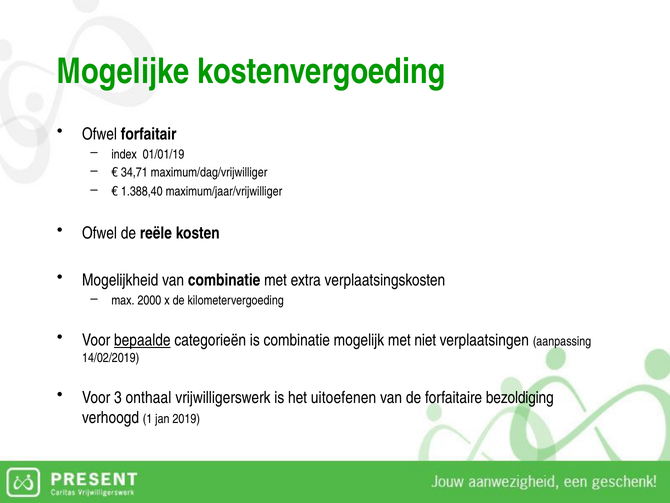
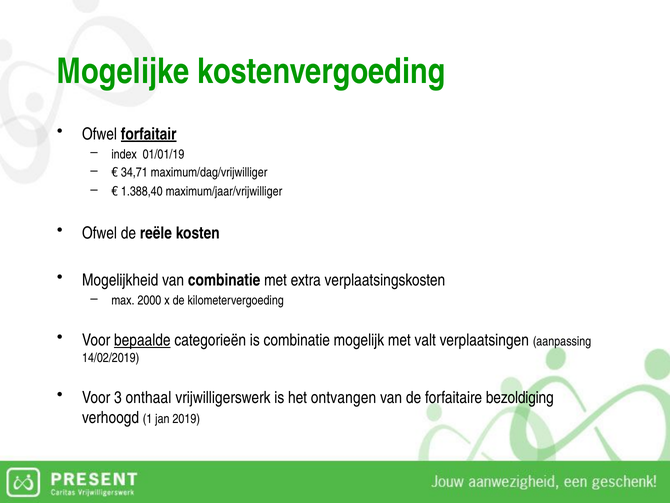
forfaitair underline: none -> present
niet: niet -> valt
uitoefenen: uitoefenen -> ontvangen
